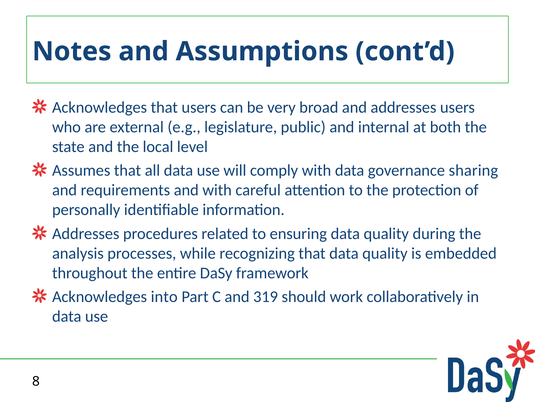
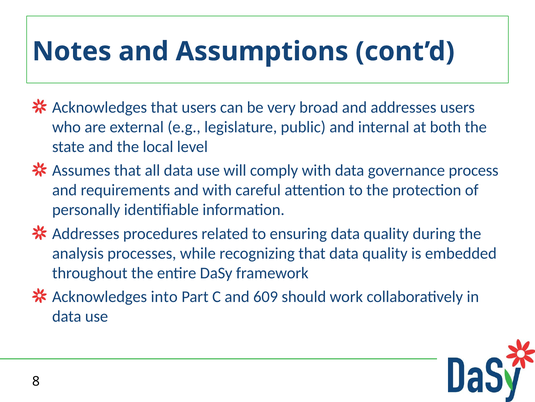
sharing: sharing -> process
319: 319 -> 609
